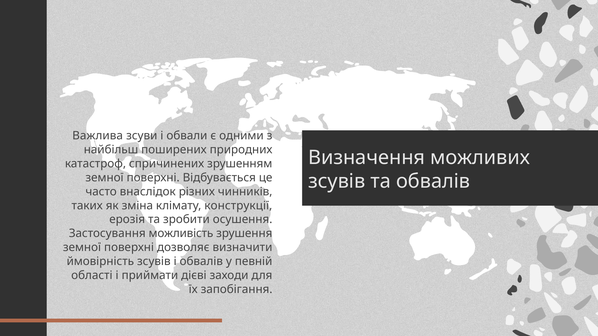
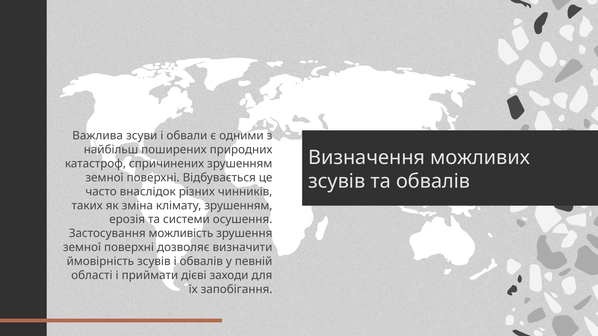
клімату конструкції: конструкції -> зрушенням
зробити: зробити -> системи
